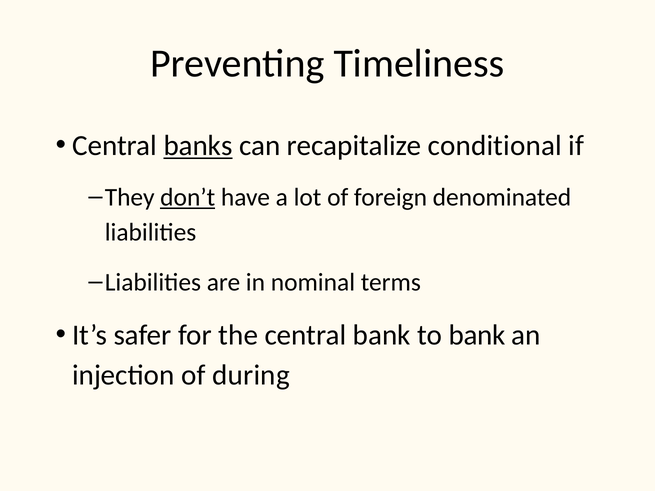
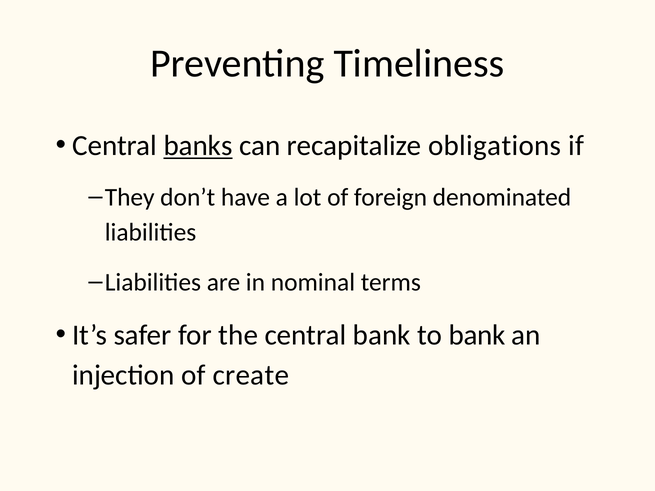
conditional: conditional -> obligations
don’t underline: present -> none
during: during -> create
